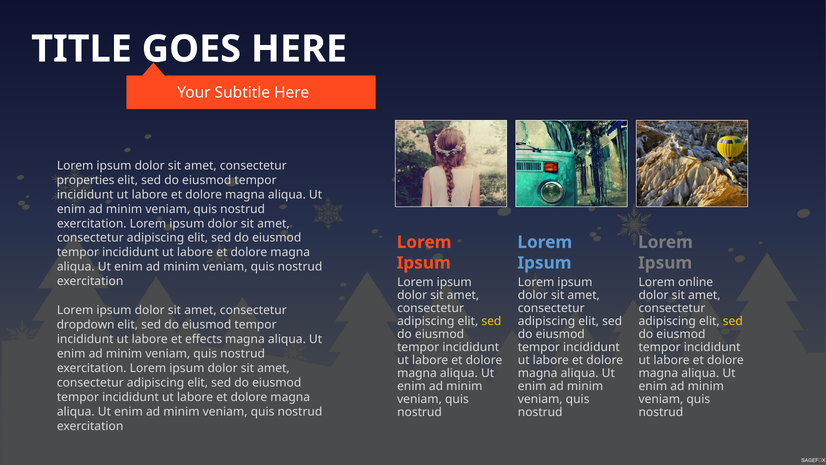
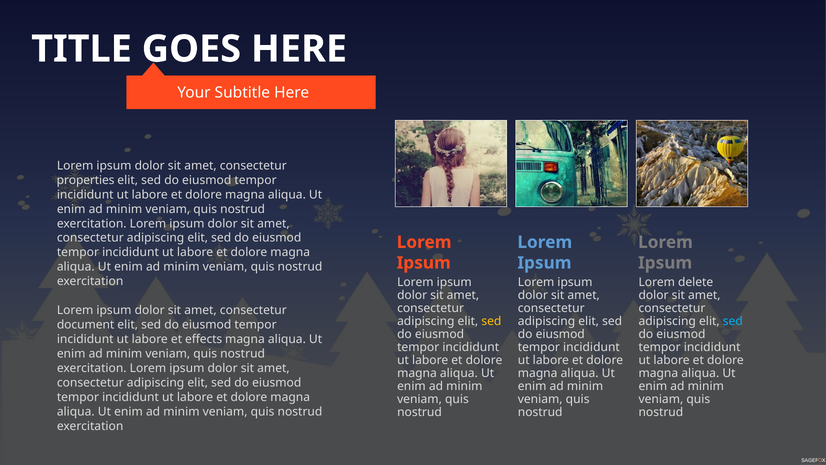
online: online -> delete
sed at (733, 321) colour: yellow -> light blue
dropdown: dropdown -> document
